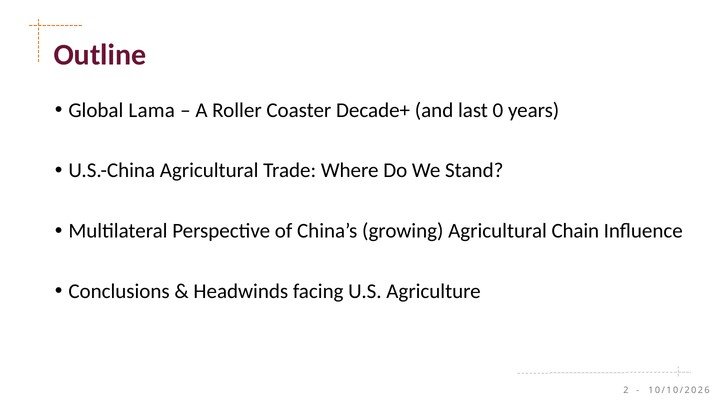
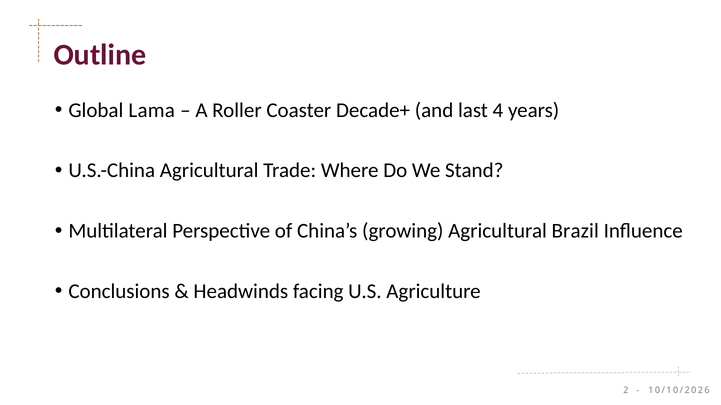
0: 0 -> 4
Chain: Chain -> Brazil
